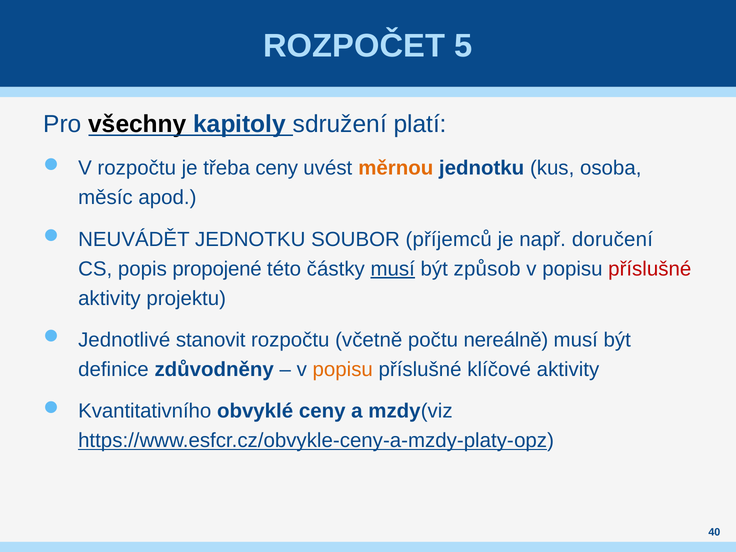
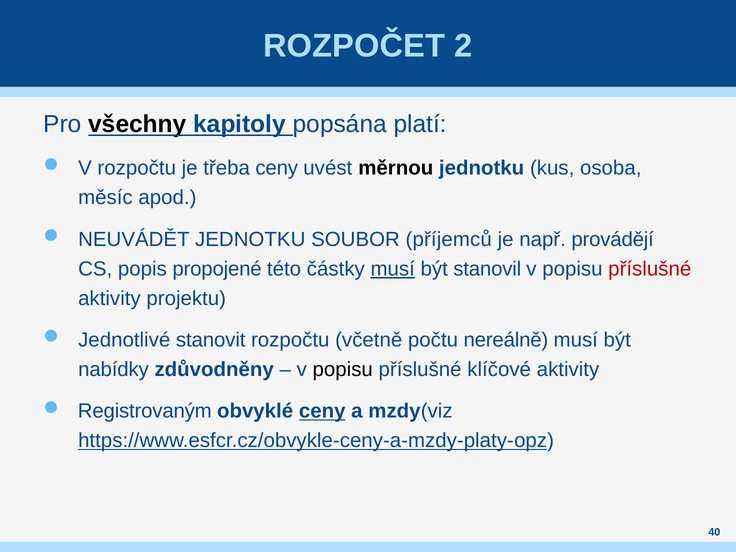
5: 5 -> 2
sdružení: sdružení -> popsána
měrnou colour: orange -> black
doručení: doručení -> provádějí
způsob: způsob -> stanovil
definice: definice -> nabídky
popisu at (343, 369) colour: orange -> black
Kvantitativního: Kvantitativního -> Registrovaným
ceny at (322, 411) underline: none -> present
